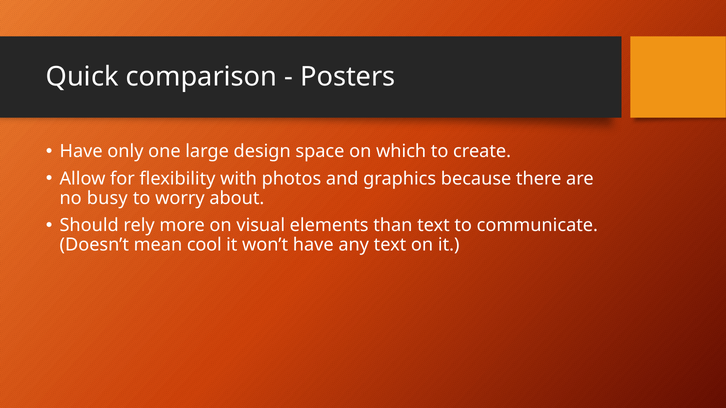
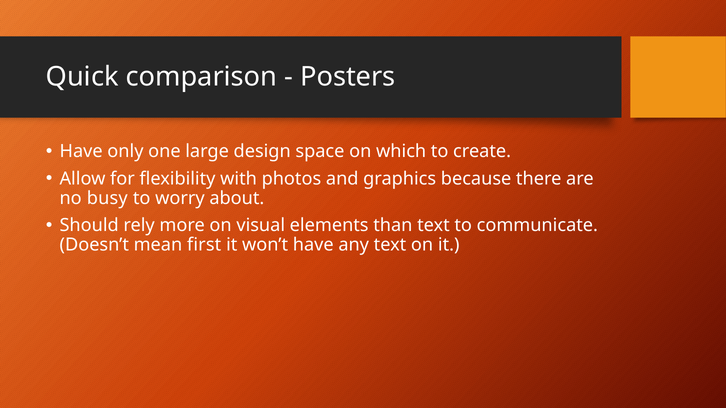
cool: cool -> first
